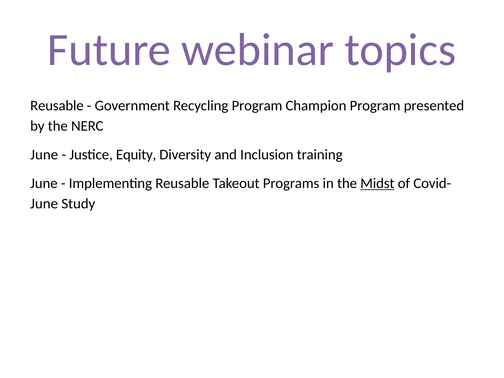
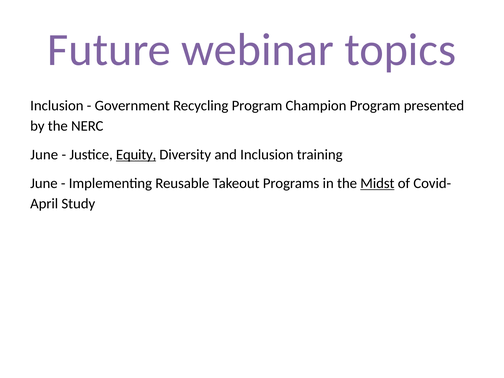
Reusable at (57, 106): Reusable -> Inclusion
Equity underline: none -> present
June at (44, 204): June -> April
